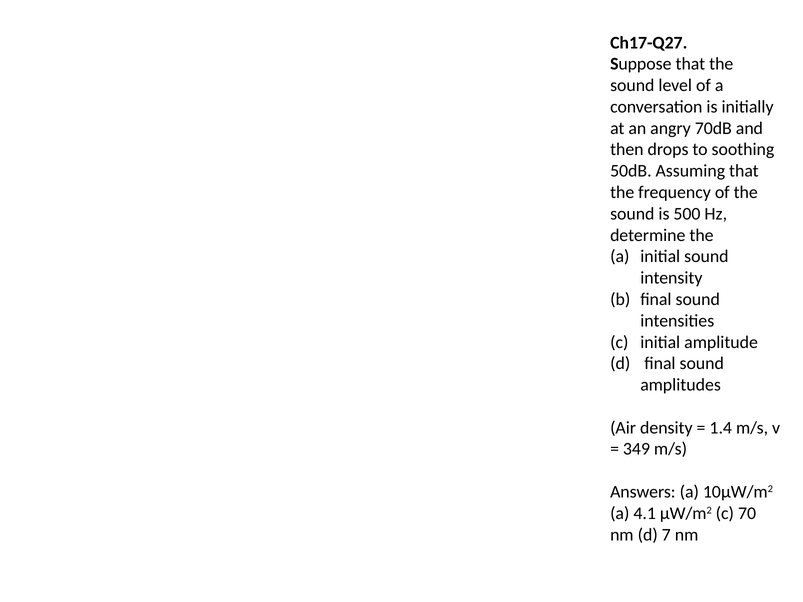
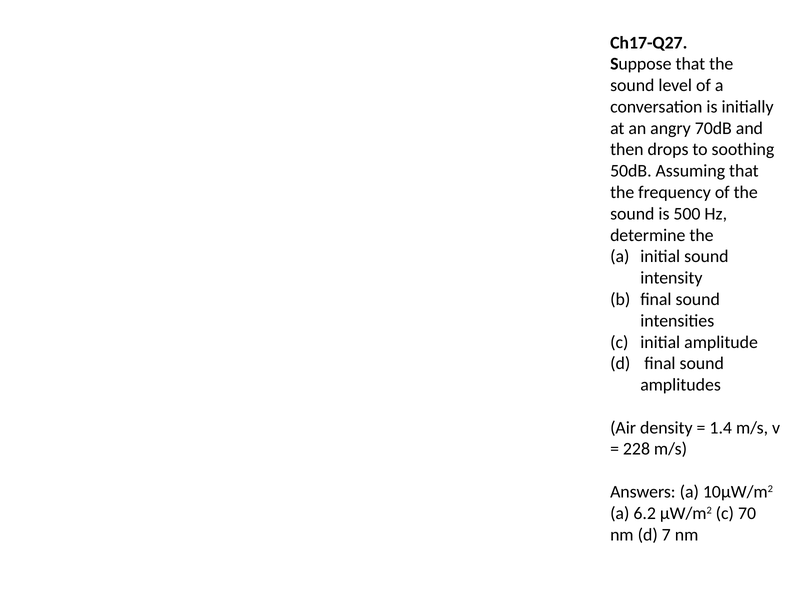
349: 349 -> 228
4.1: 4.1 -> 6.2
